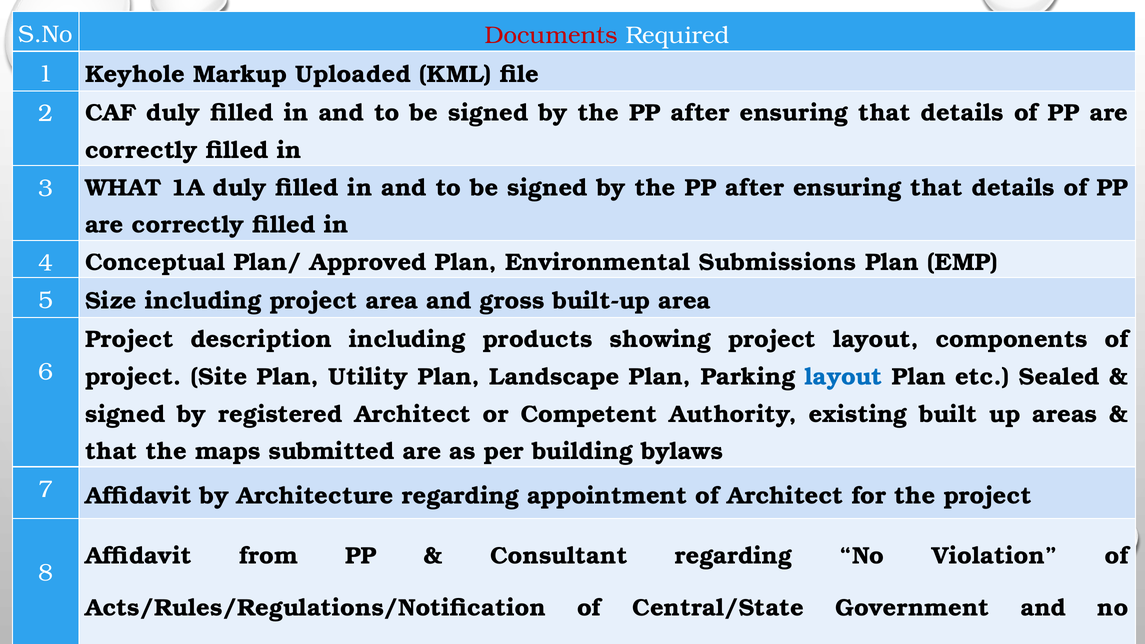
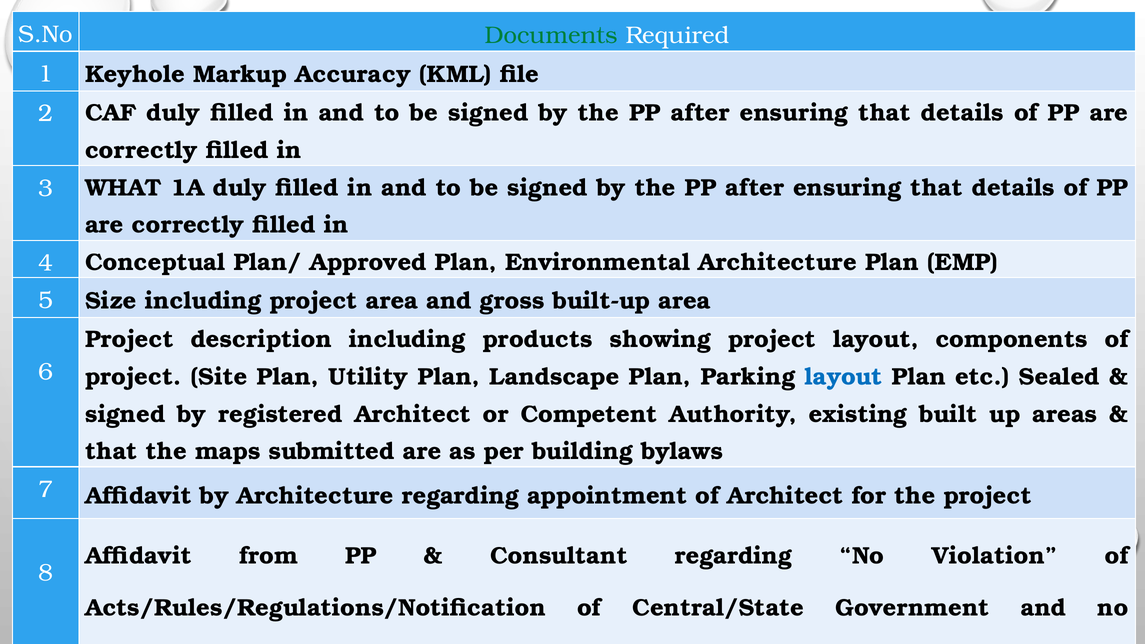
Documents colour: red -> green
Uploaded: Uploaded -> Accuracy
Environmental Submissions: Submissions -> Architecture
